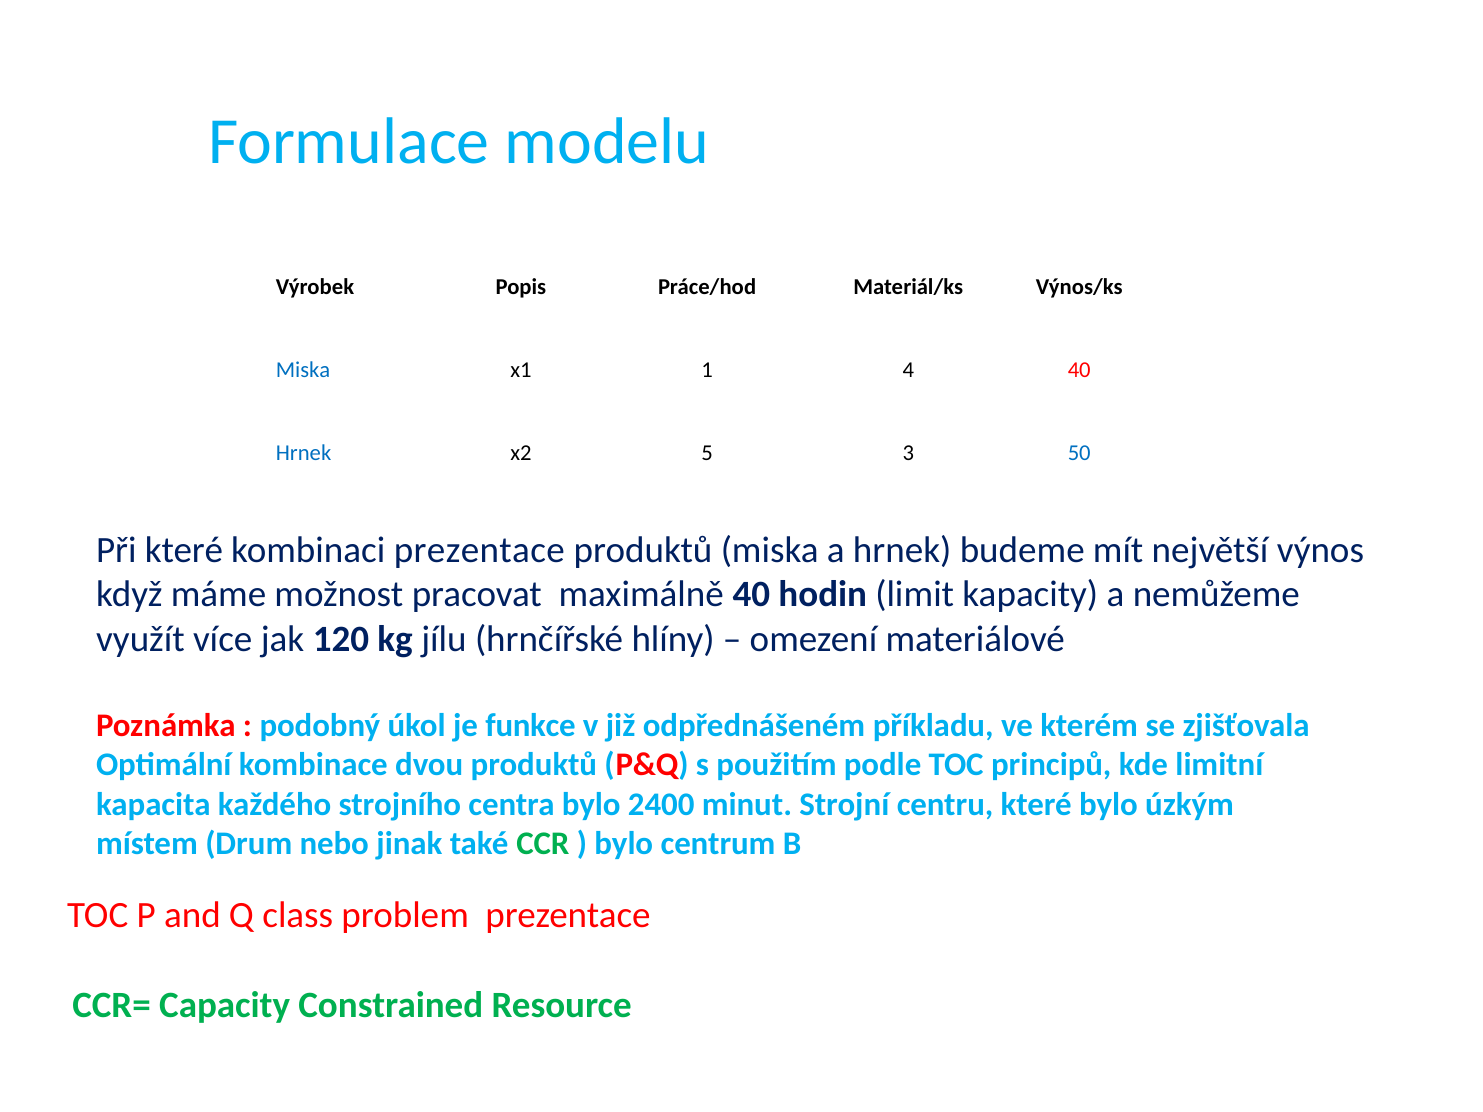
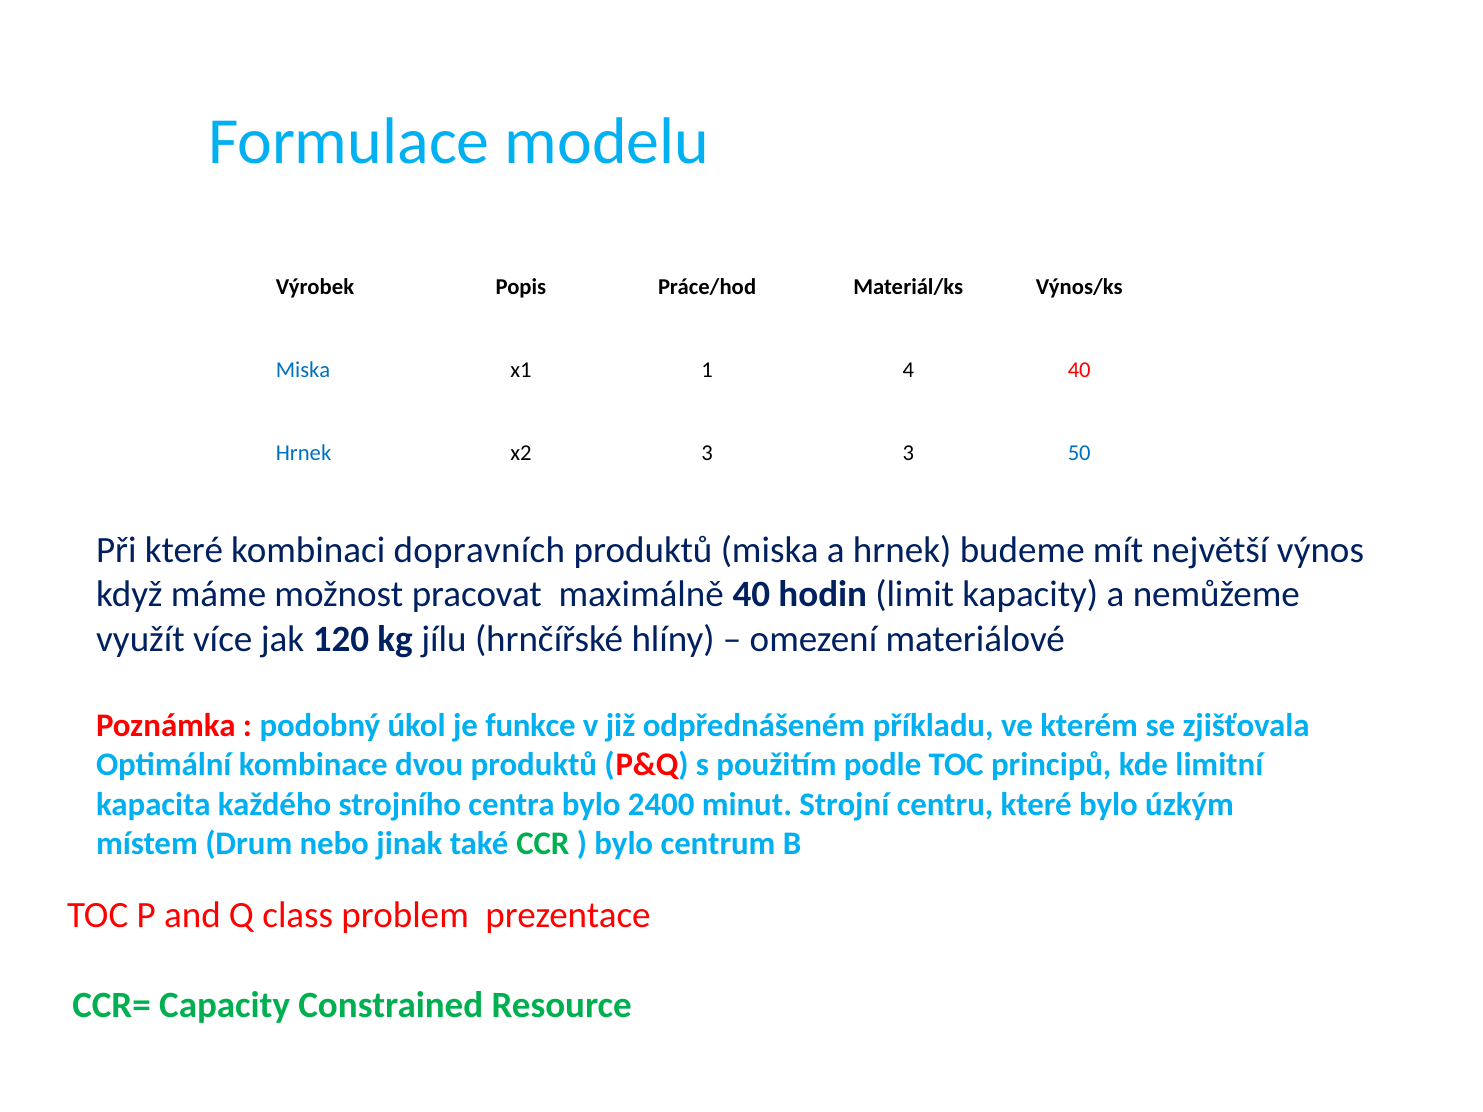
x2 5: 5 -> 3
kombinaci prezentace: prezentace -> dopravních
